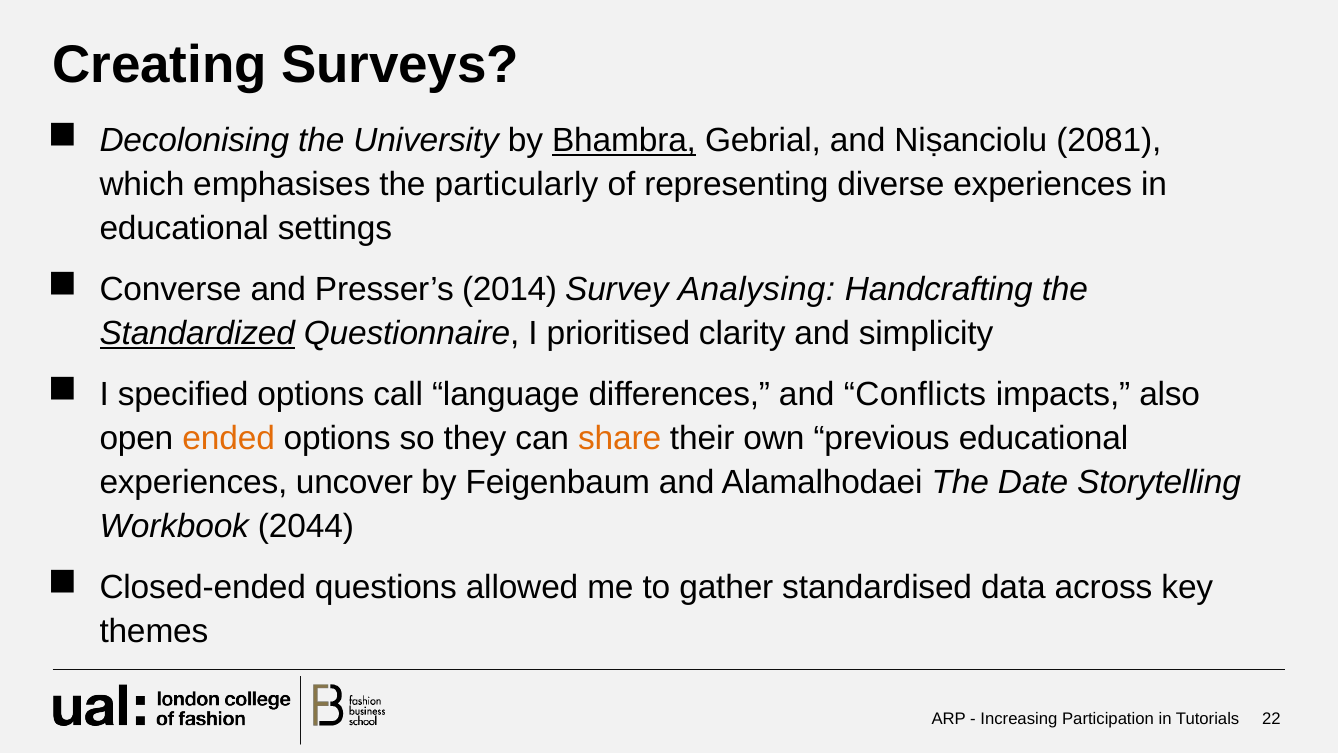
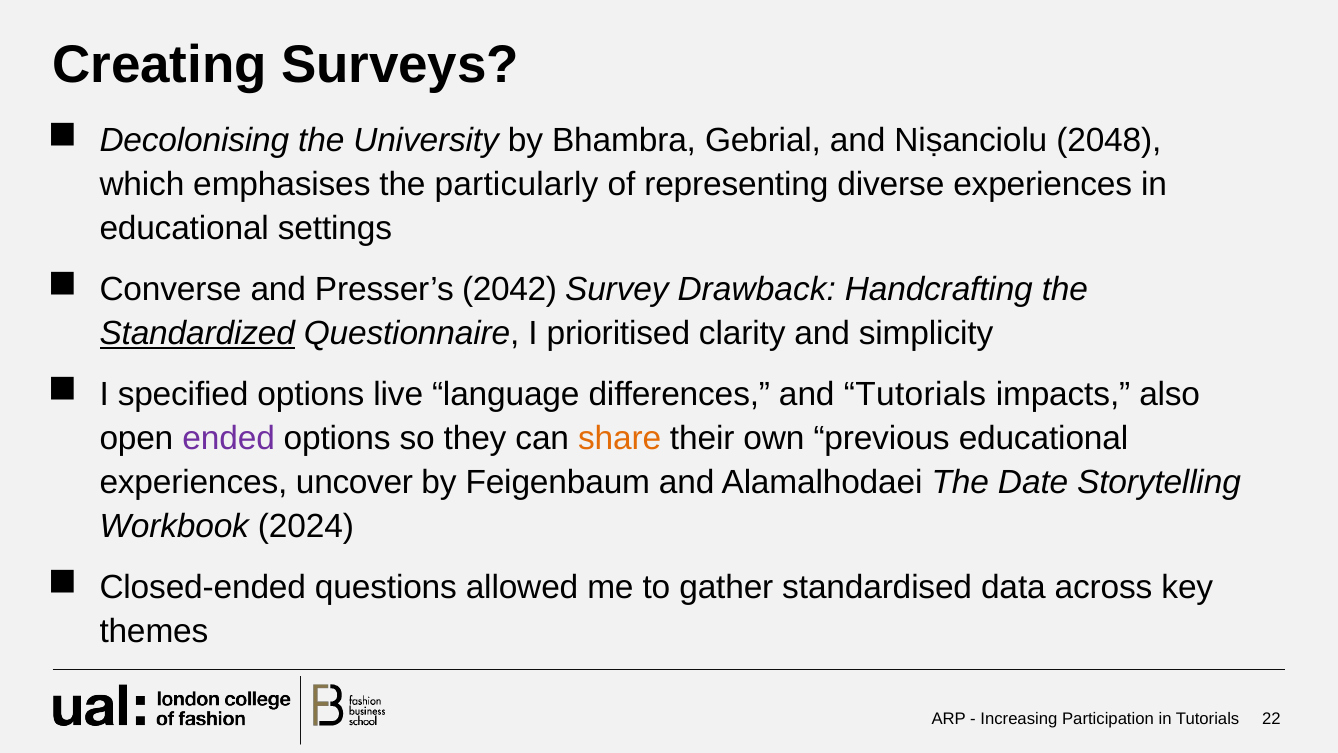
Bhambra underline: present -> none
2081: 2081 -> 2048
2014: 2014 -> 2042
Analysing: Analysing -> Drawback
call: call -> live
and Conflicts: Conflicts -> Tutorials
ended colour: orange -> purple
2044: 2044 -> 2024
